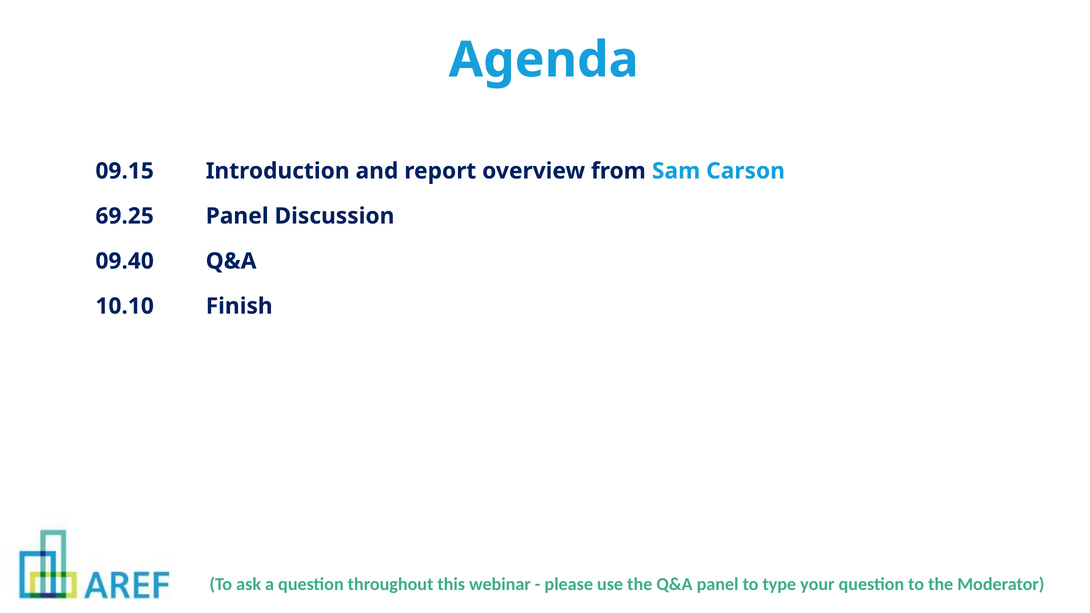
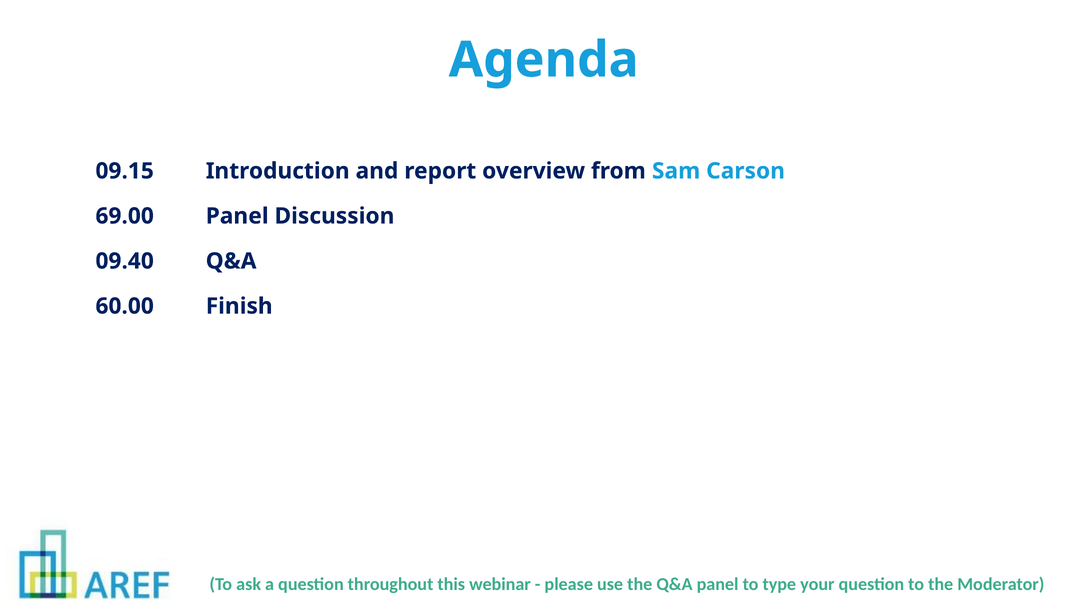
69.25: 69.25 -> 69.00
10.10: 10.10 -> 60.00
